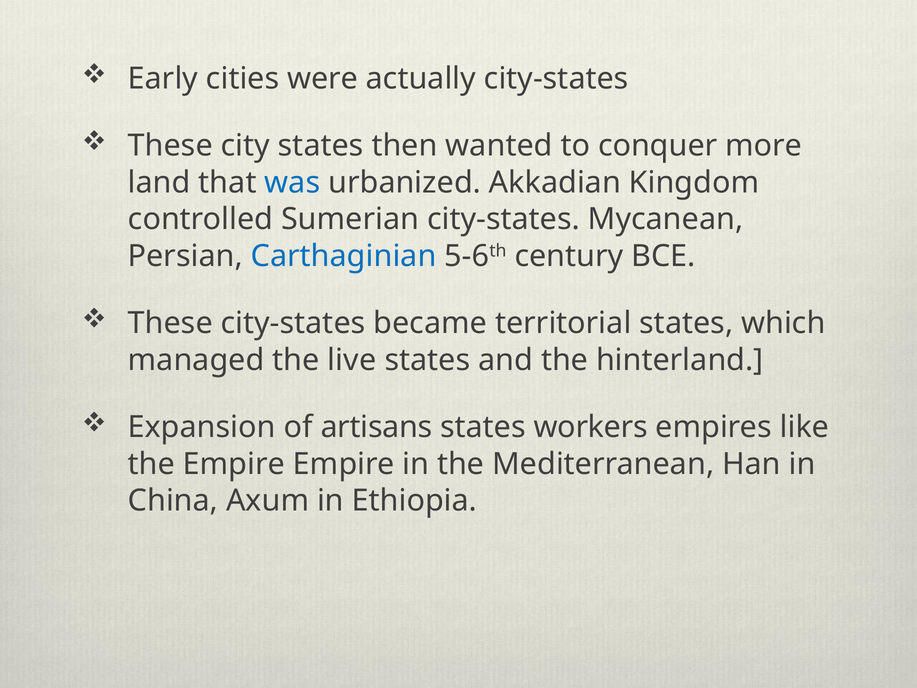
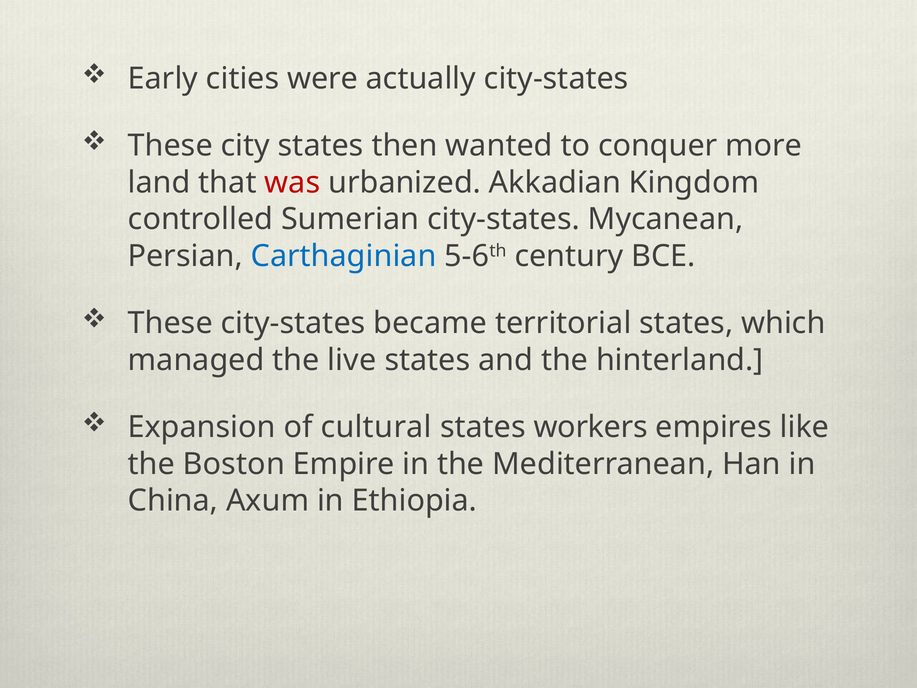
was colour: blue -> red
artisans: artisans -> cultural
the Empire: Empire -> Boston
